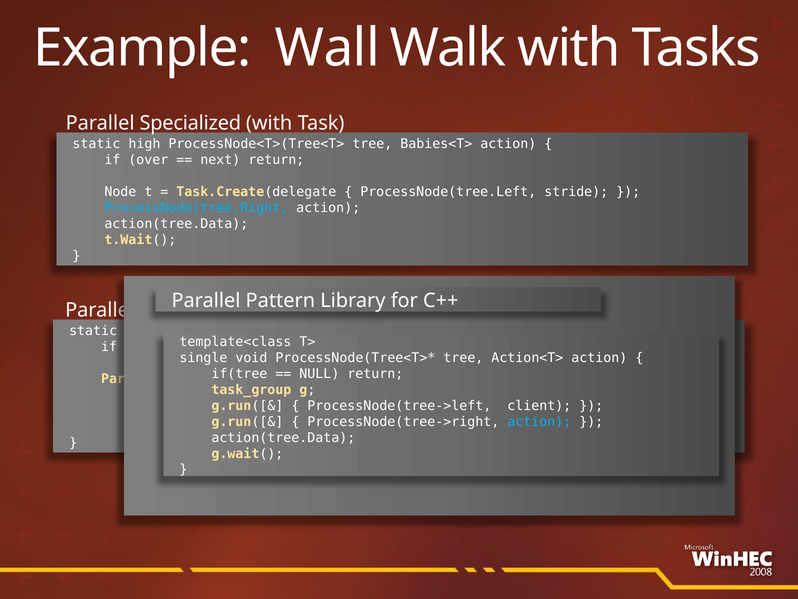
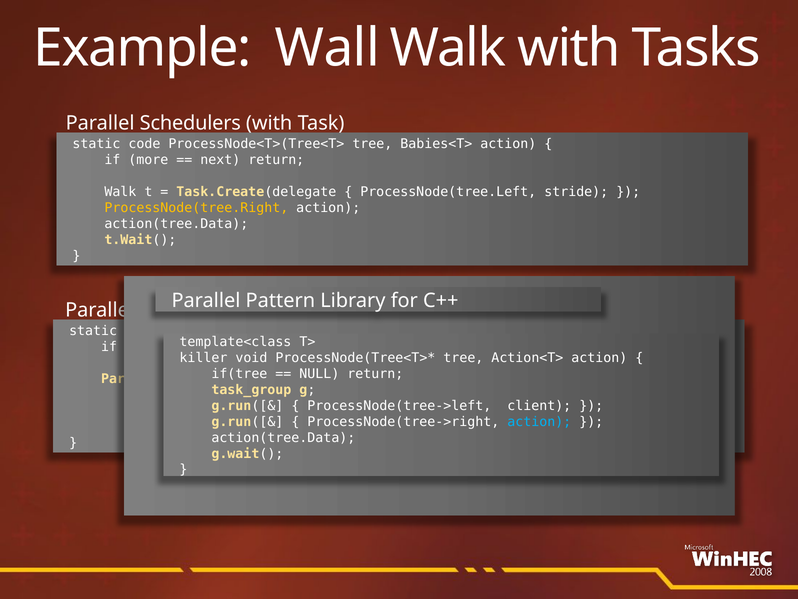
Specialized: Specialized -> Schedulers
high: high -> code
over: over -> more
Node at (120, 192): Node -> Walk
ProcessNode(tree.Right at (196, 208) colour: light blue -> yellow
single: single -> killer
